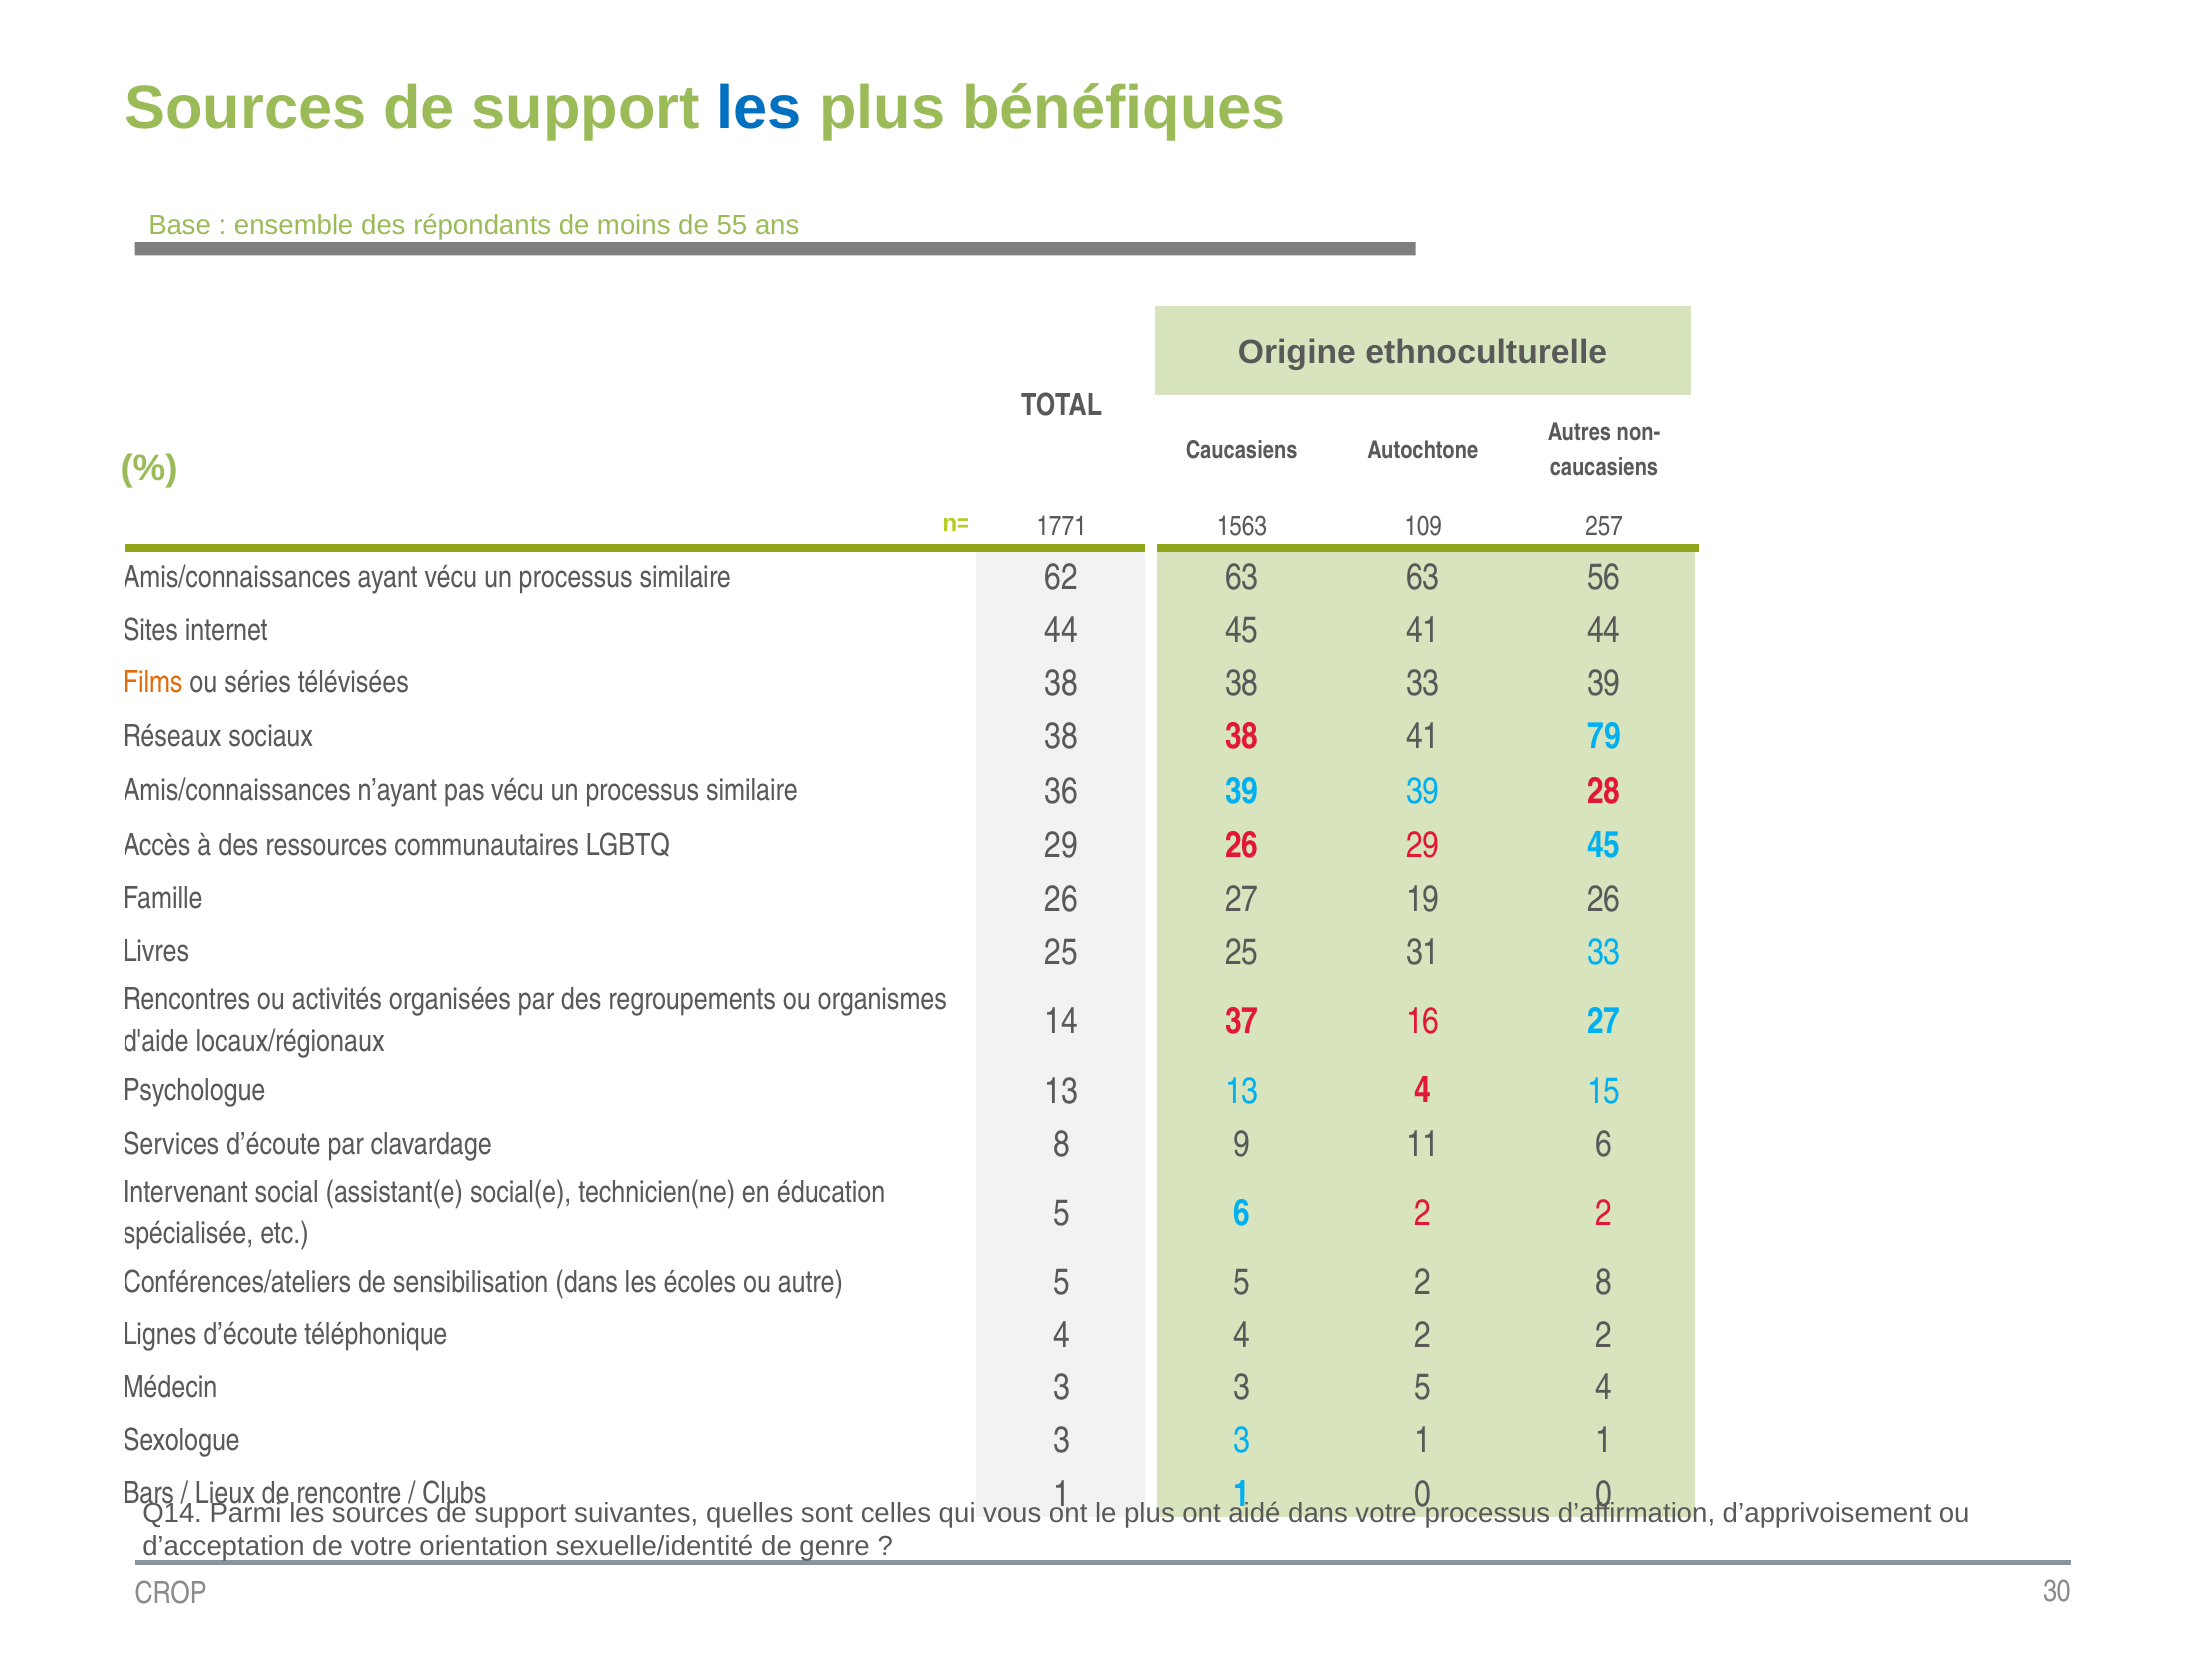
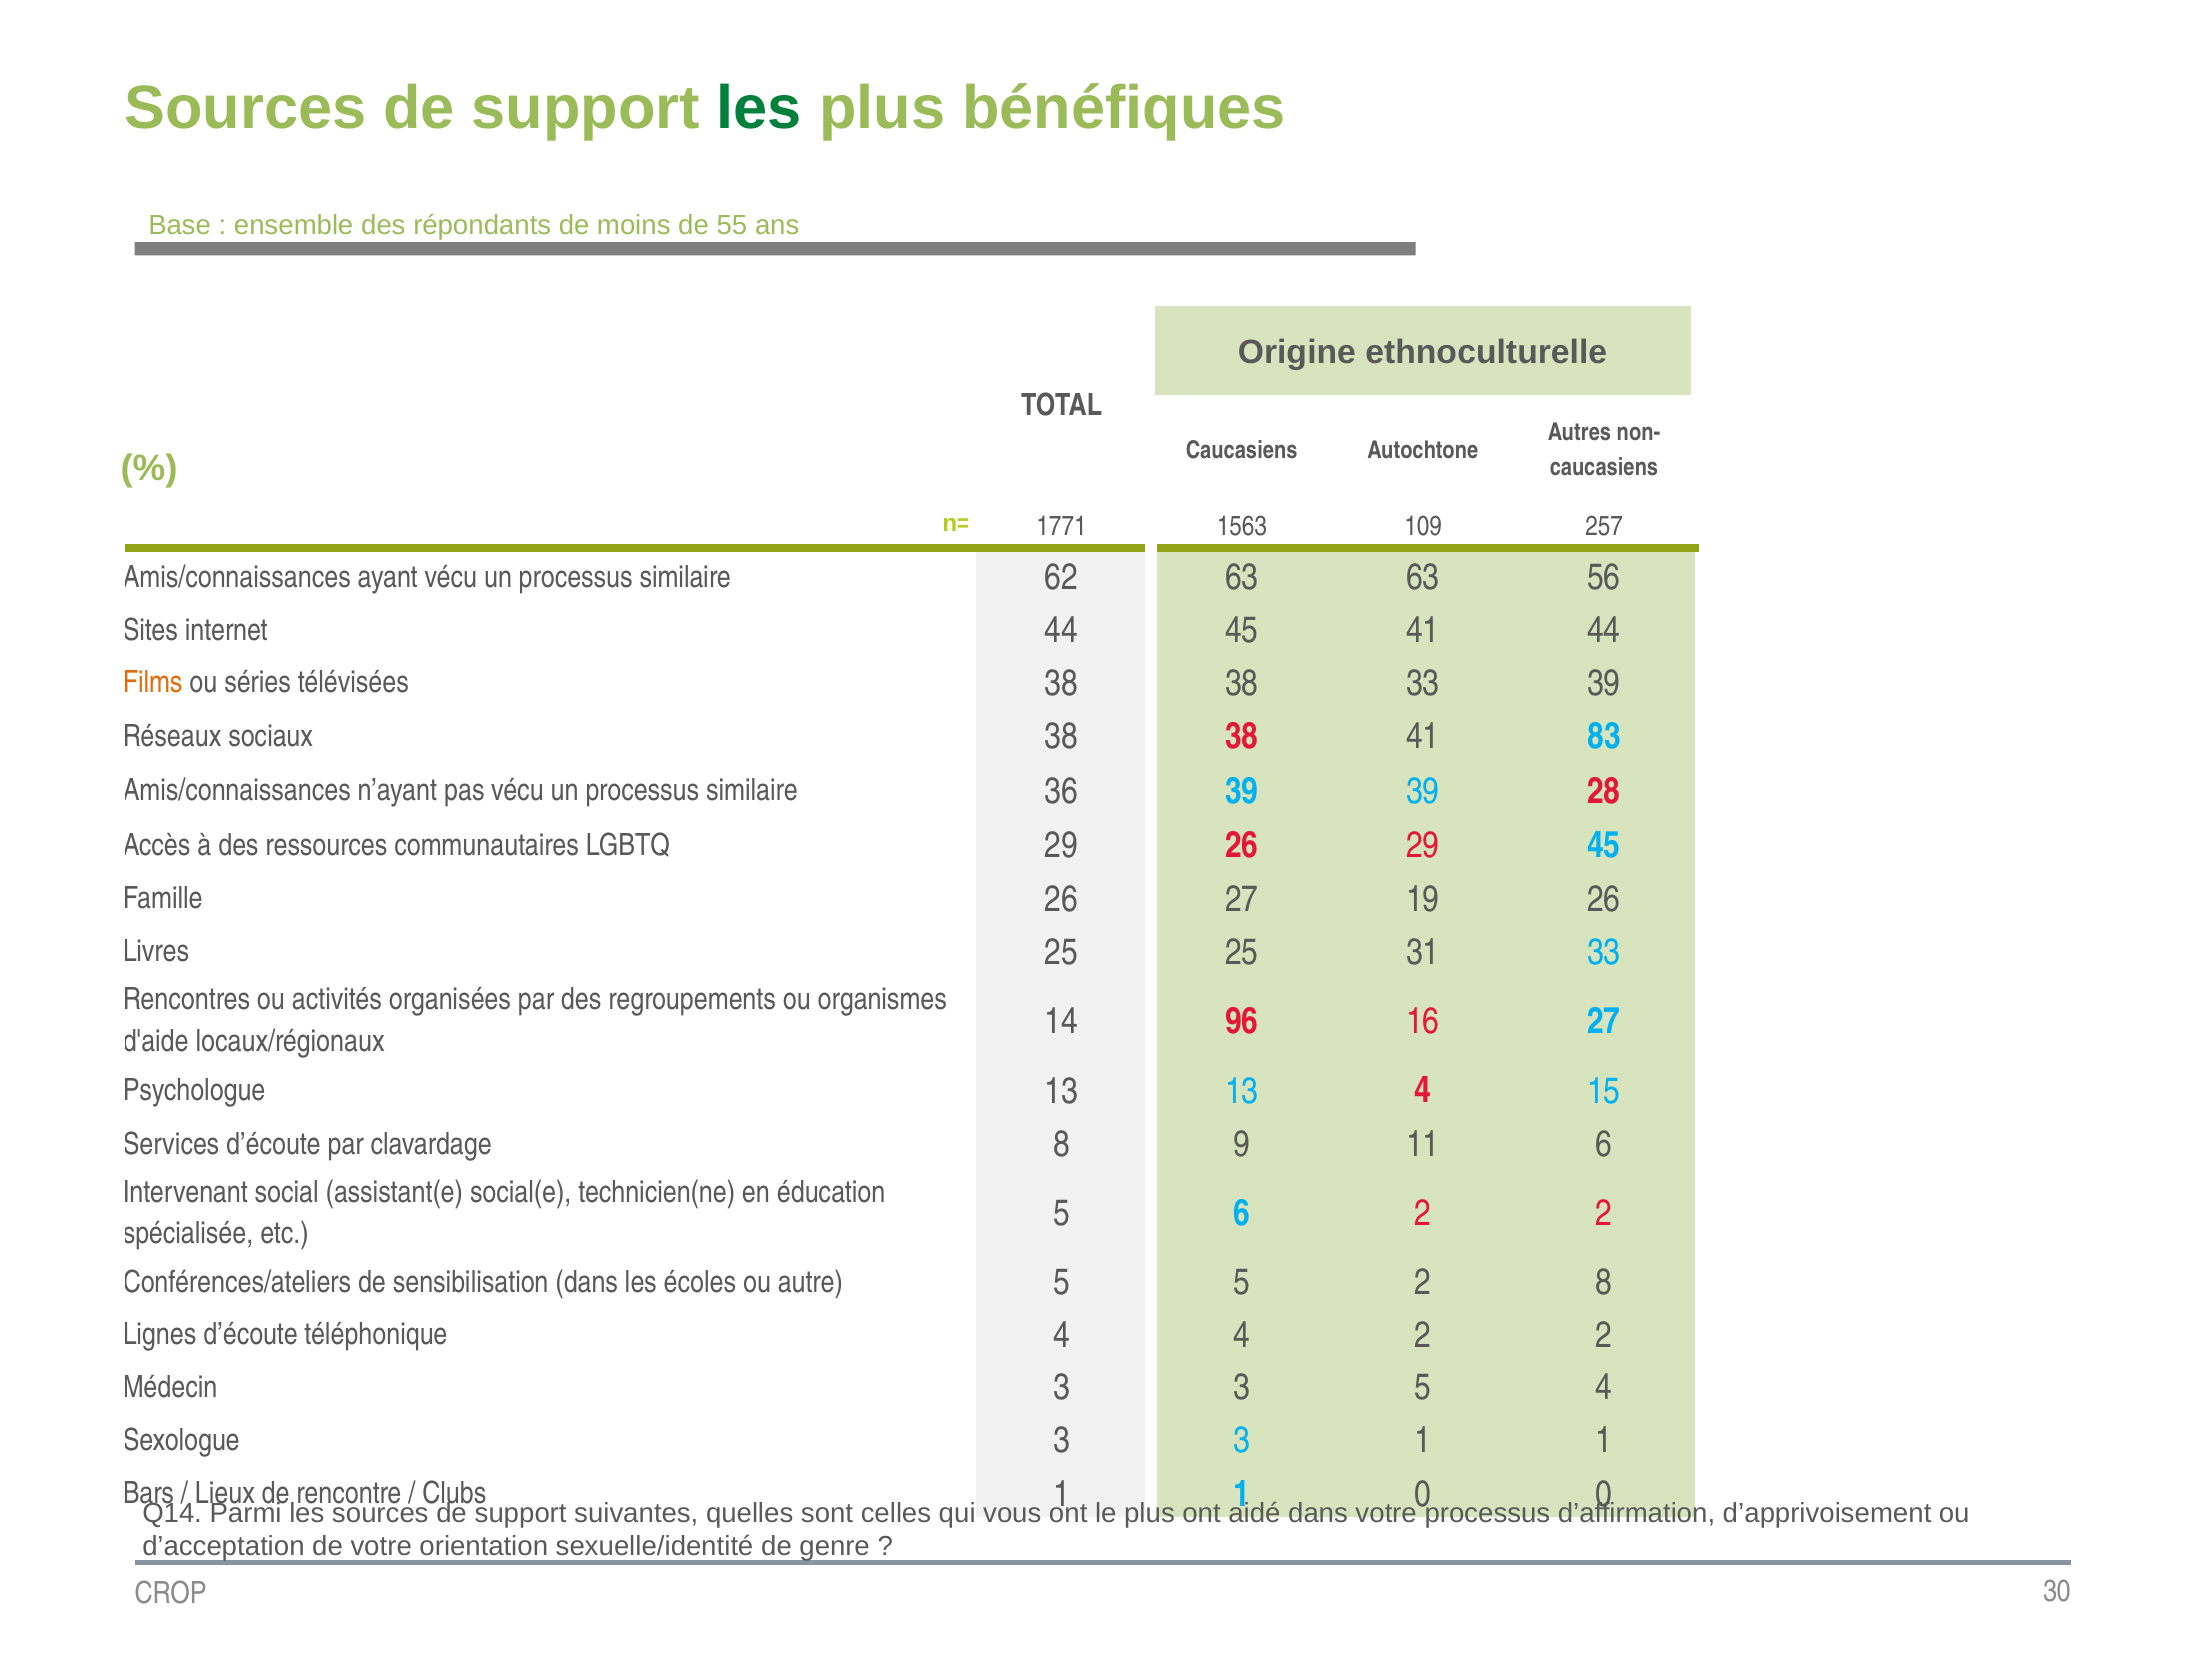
les at (759, 109) colour: blue -> green
79: 79 -> 83
37: 37 -> 96
